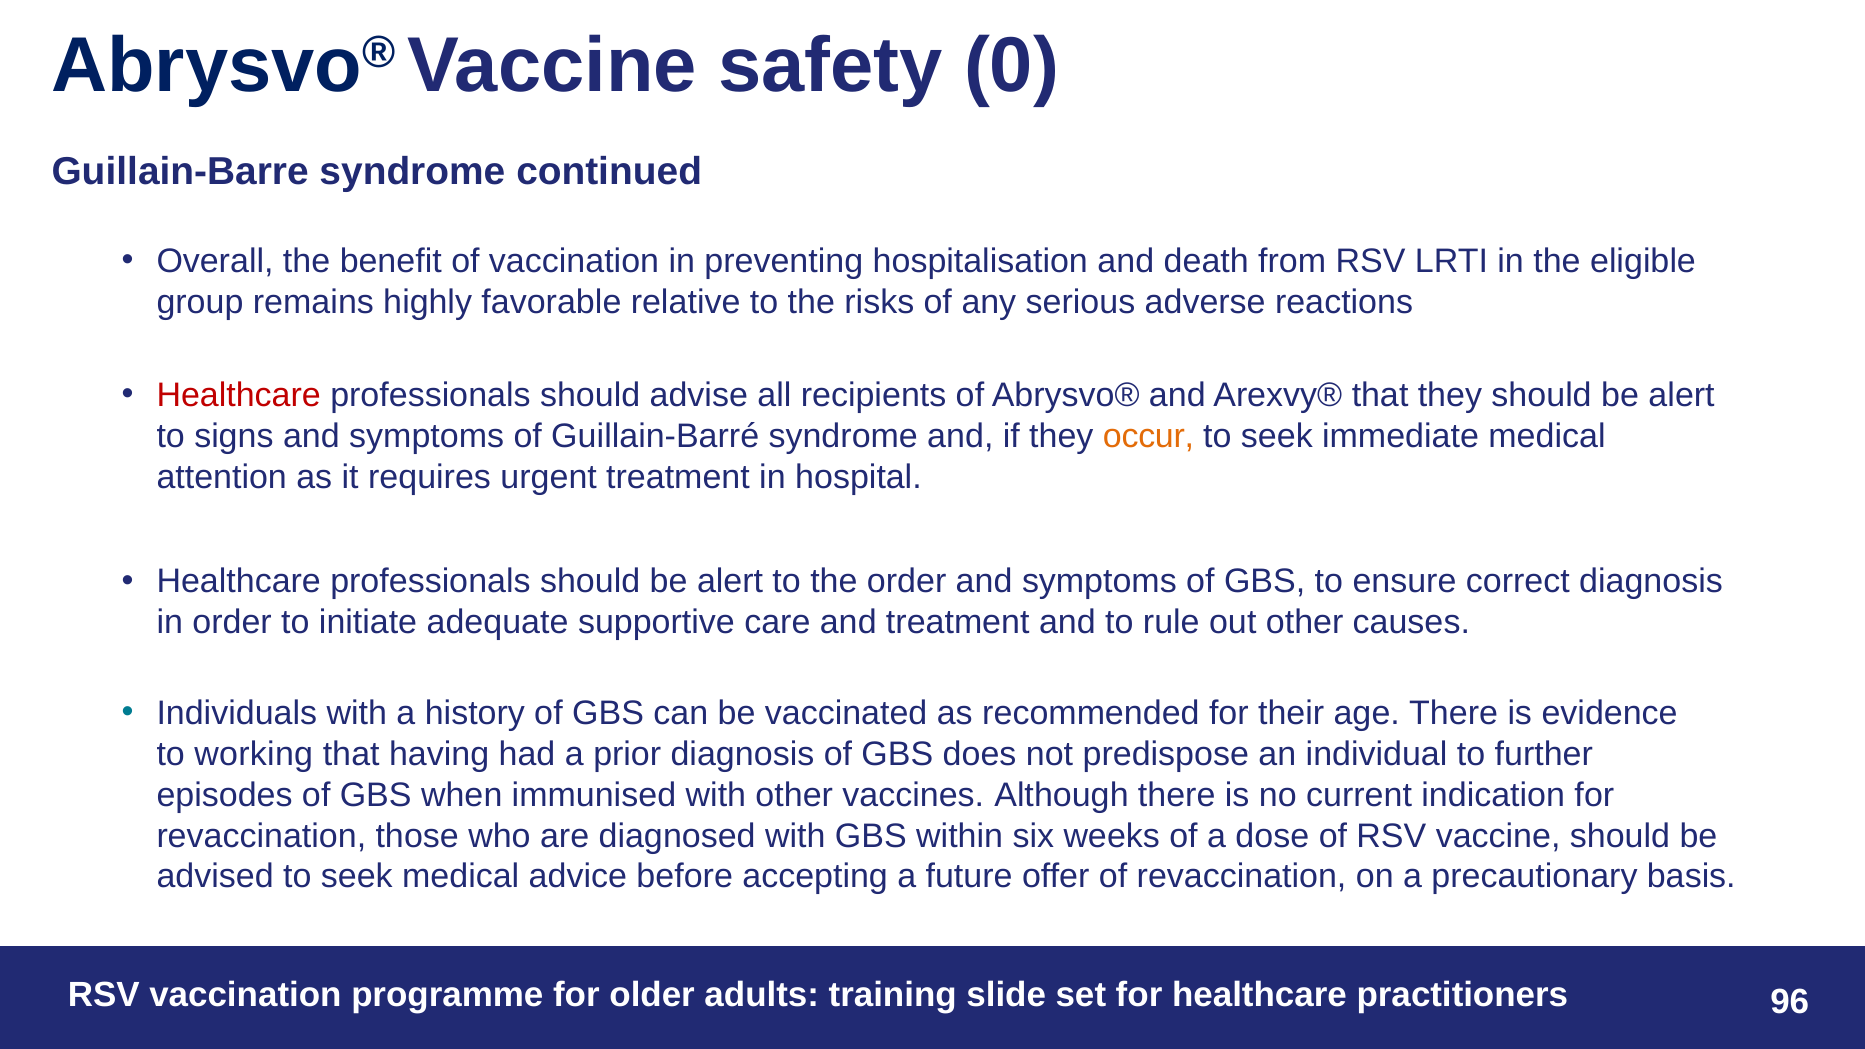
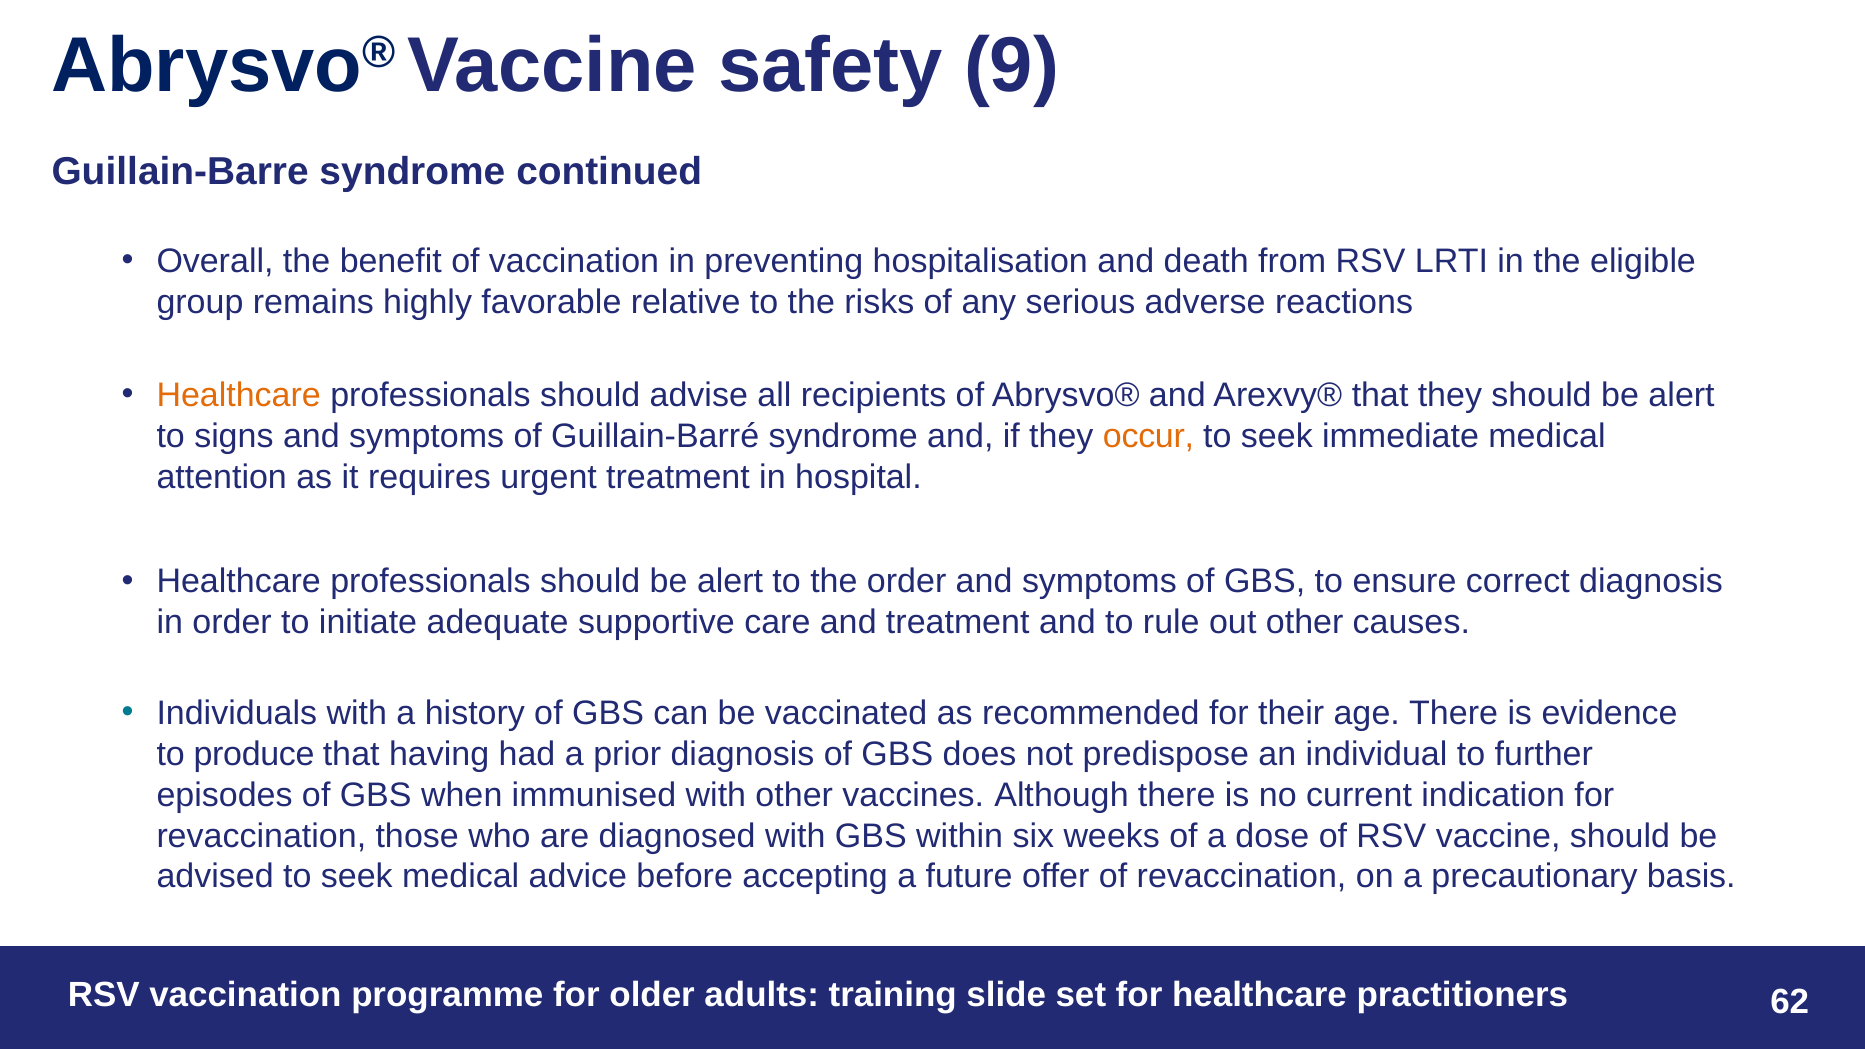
0: 0 -> 9
Healthcare at (239, 395) colour: red -> orange
working: working -> produce
96: 96 -> 62
